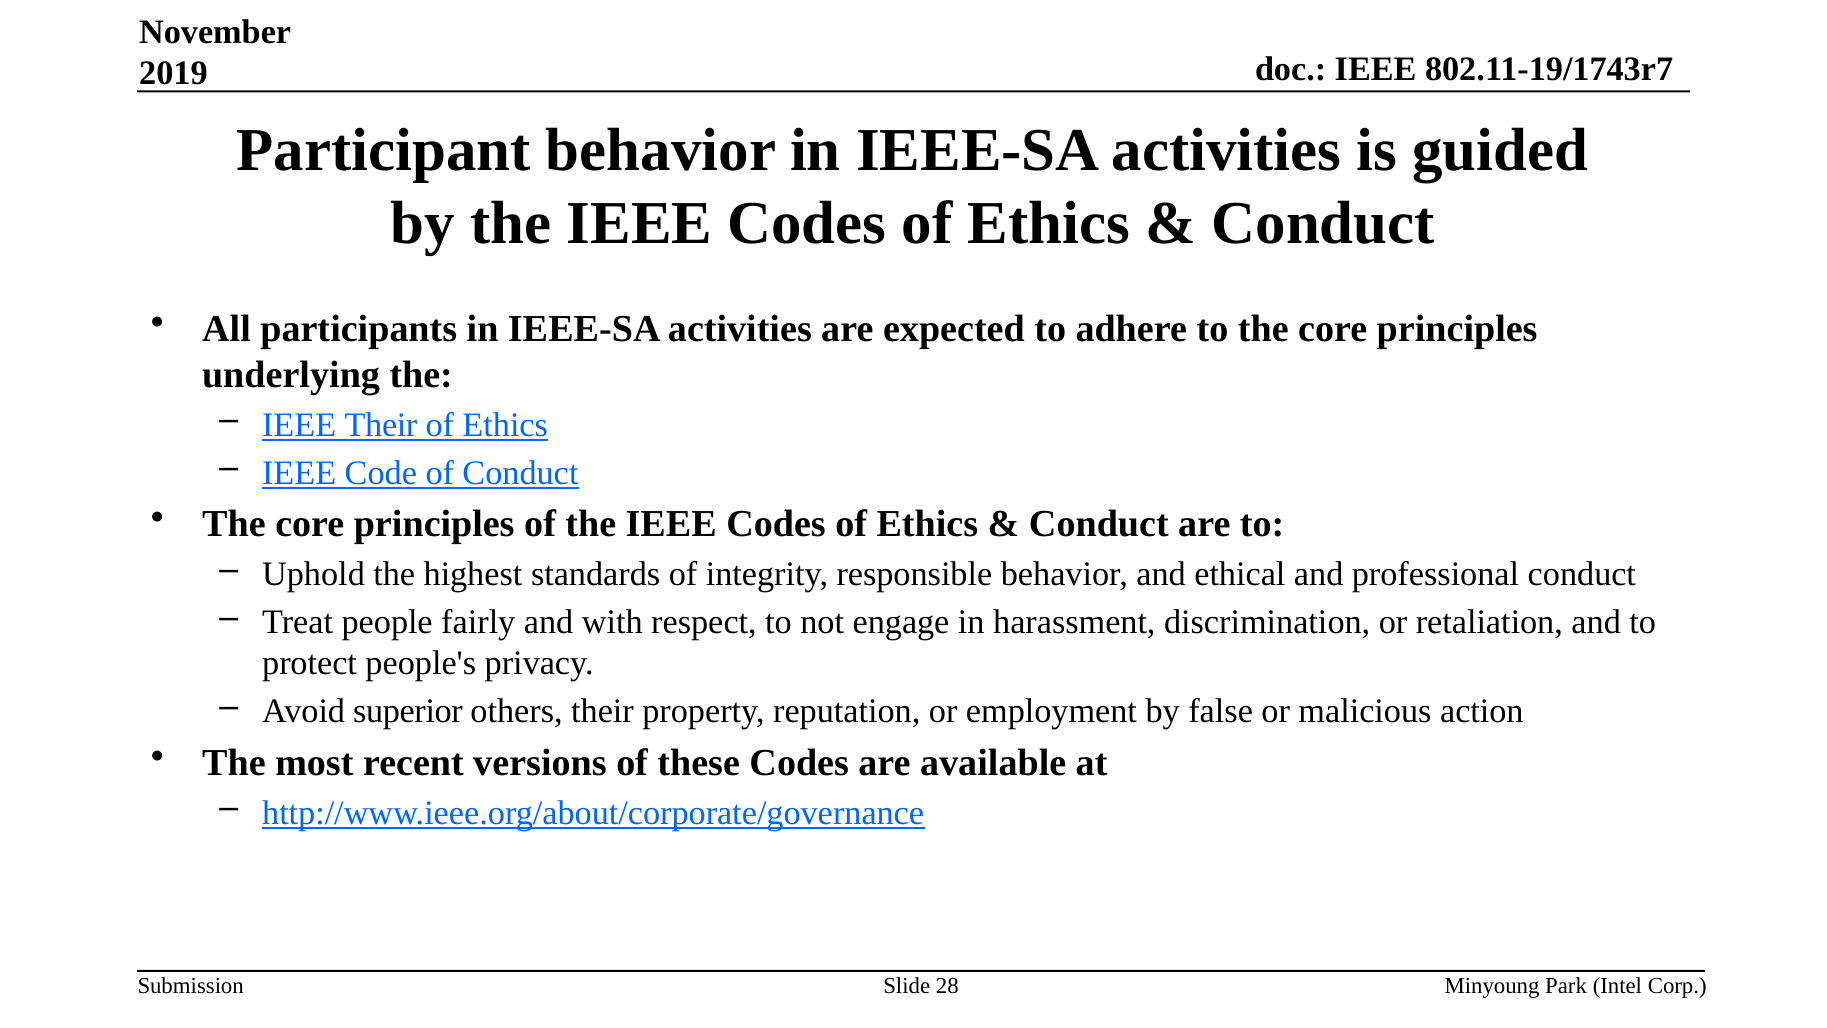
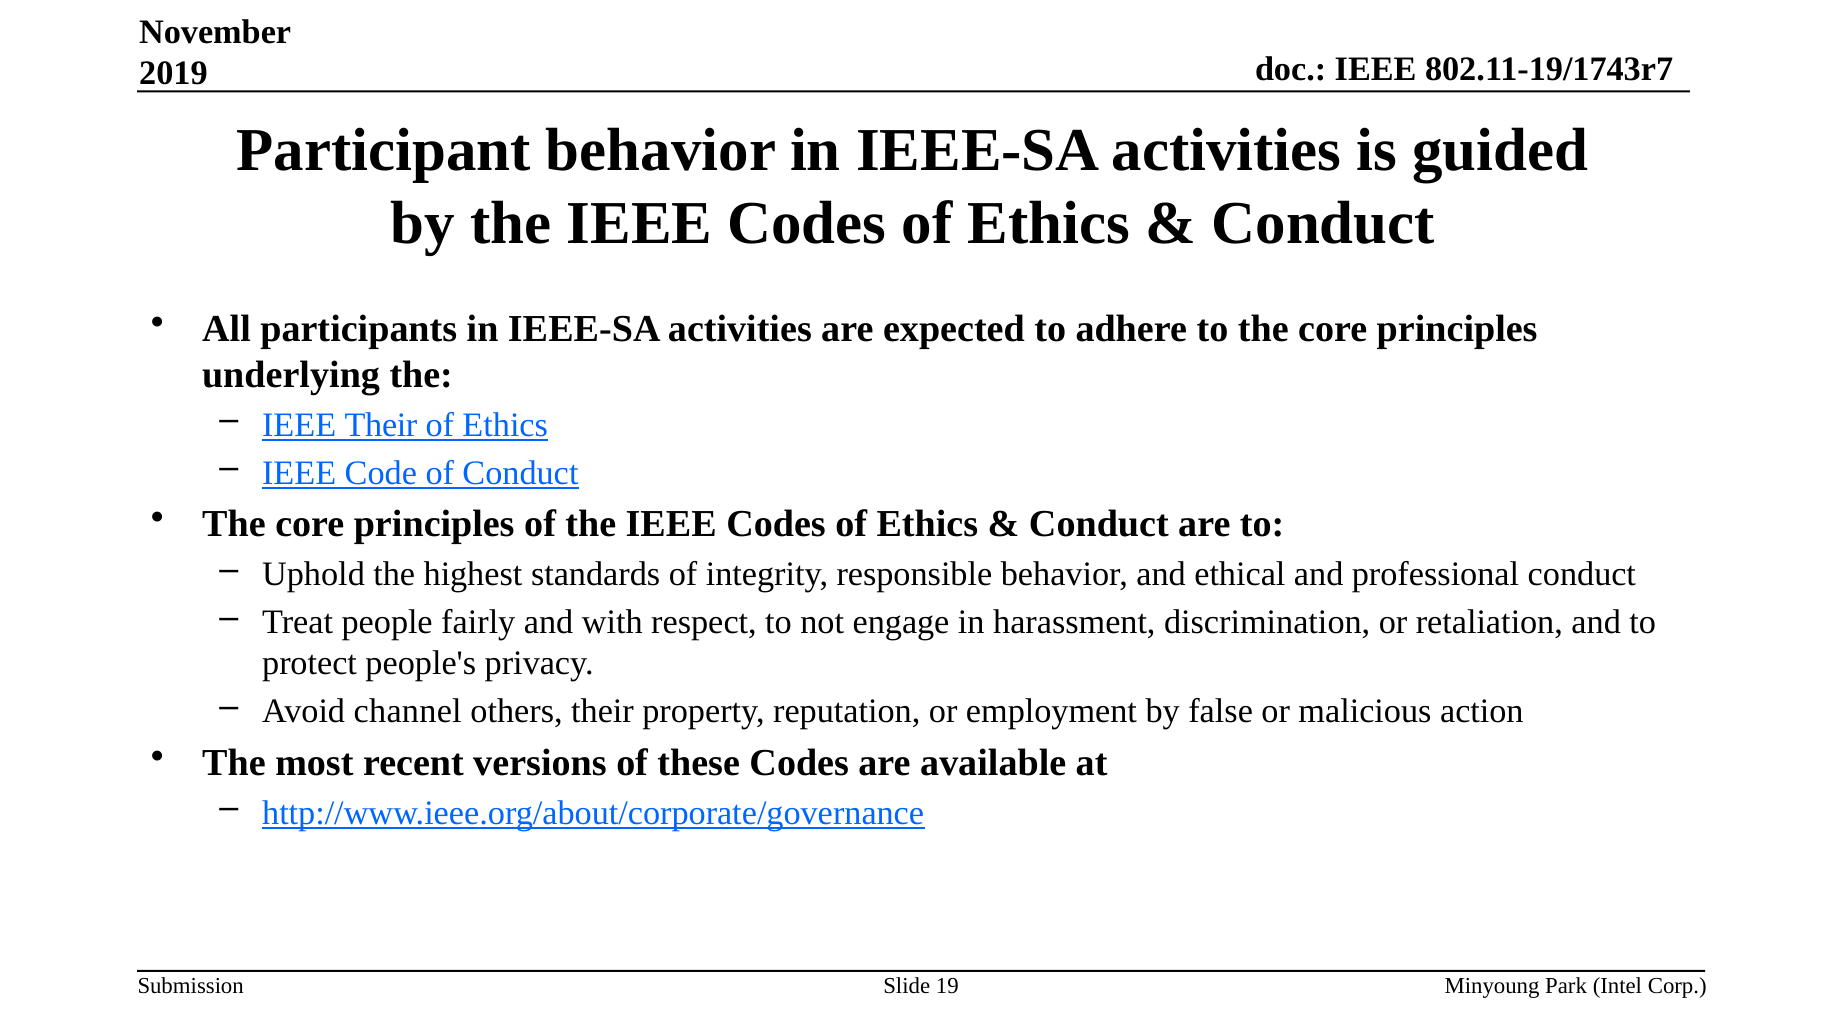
superior: superior -> channel
28: 28 -> 19
